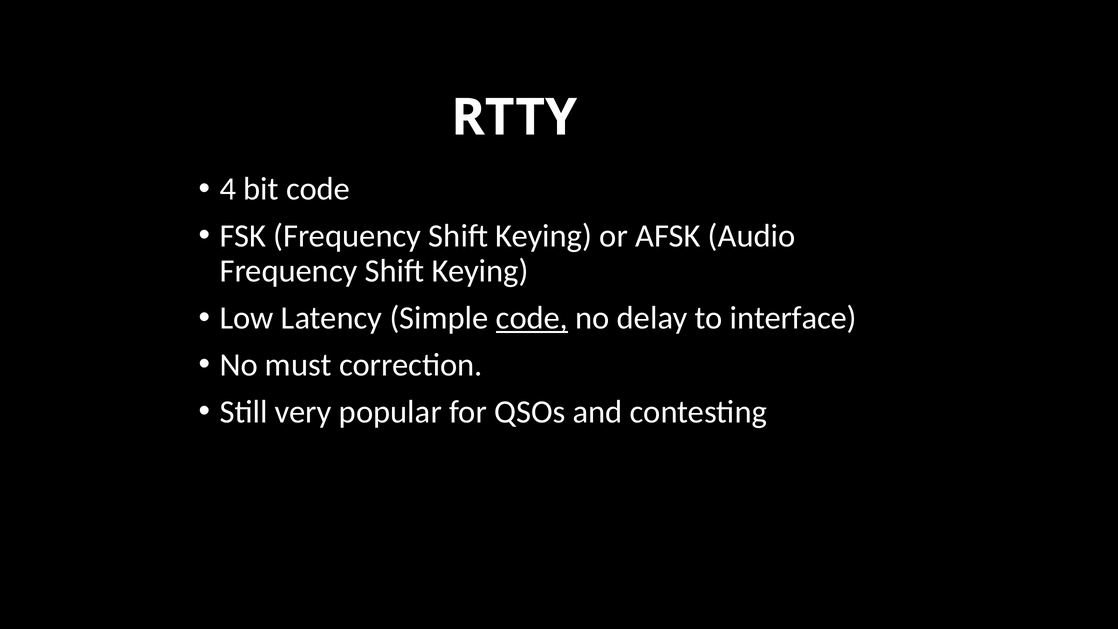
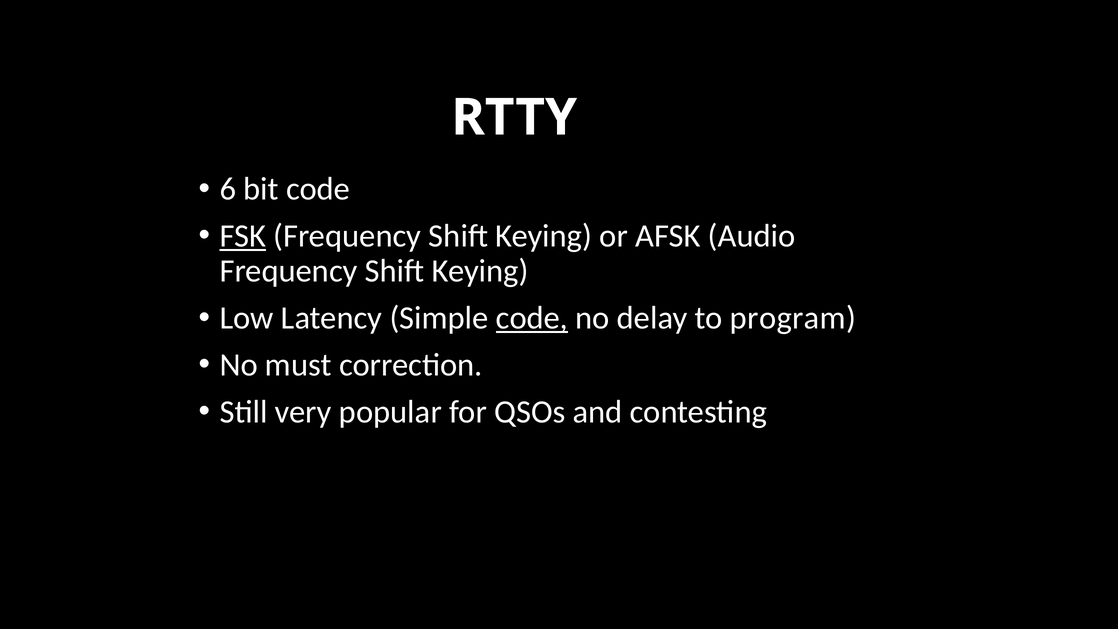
4: 4 -> 6
FSK underline: none -> present
interface: interface -> program
